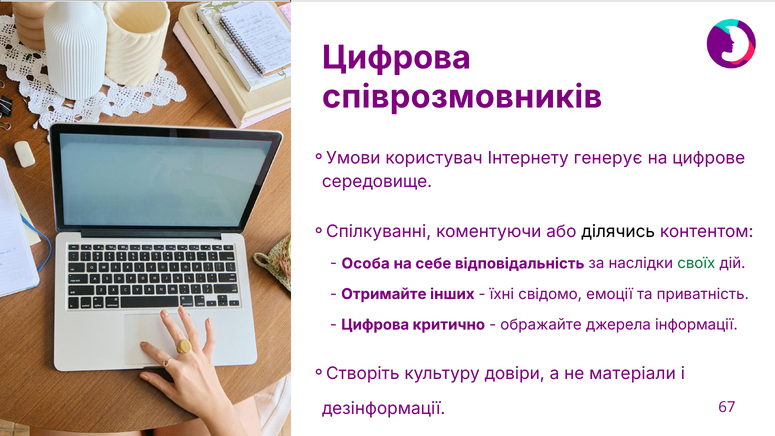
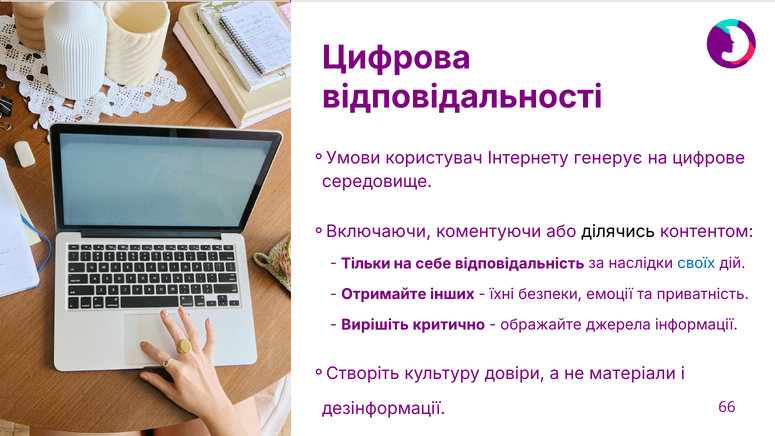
співрозмовників: співрозмовників -> відповідальності
Спілкуванні: Спілкуванні -> Включаючи
Особа: Особа -> Тільки
своїх colour: green -> blue
свідомо: свідомо -> безпеки
Цифрова at (375, 325): Цифрова -> Вирішіть
67: 67 -> 66
